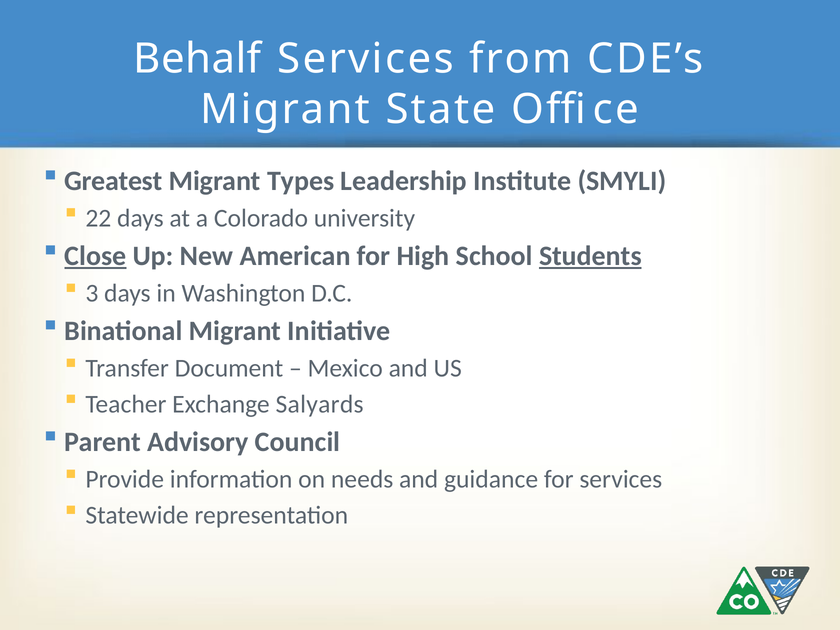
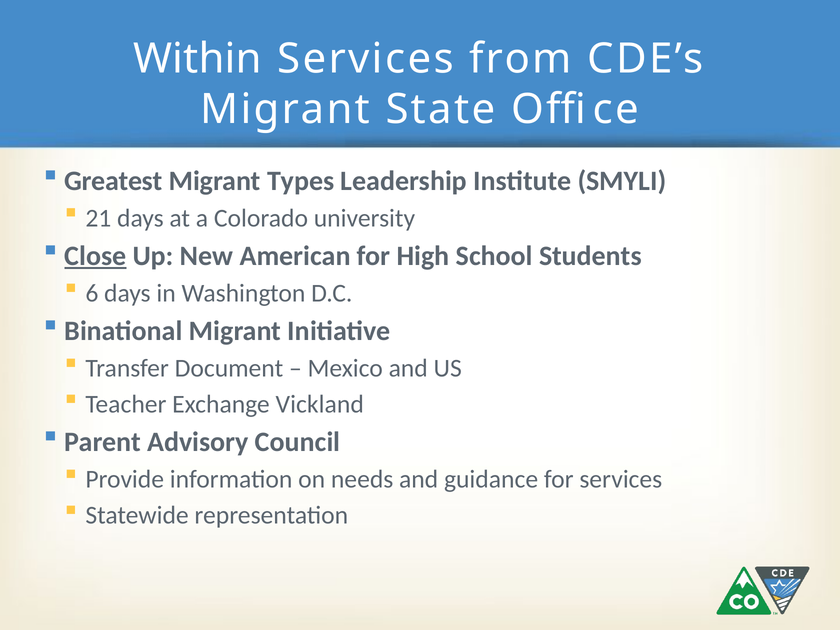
Behalf: Behalf -> Within
22: 22 -> 21
Students underline: present -> none
3: 3 -> 6
Salyards: Salyards -> Vickland
